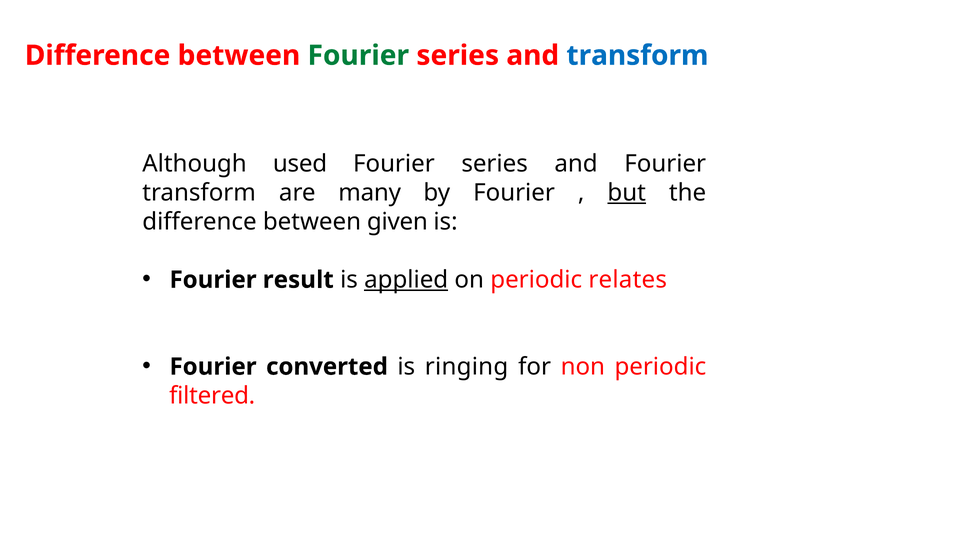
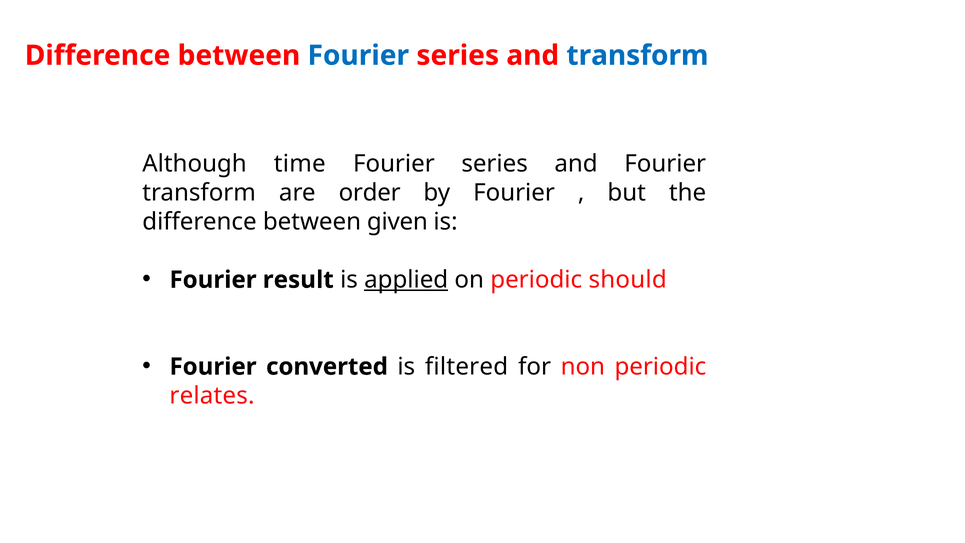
Fourier at (358, 55) colour: green -> blue
used: used -> time
many: many -> order
but underline: present -> none
relates: relates -> should
ringing: ringing -> filtered
filtered: filtered -> relates
